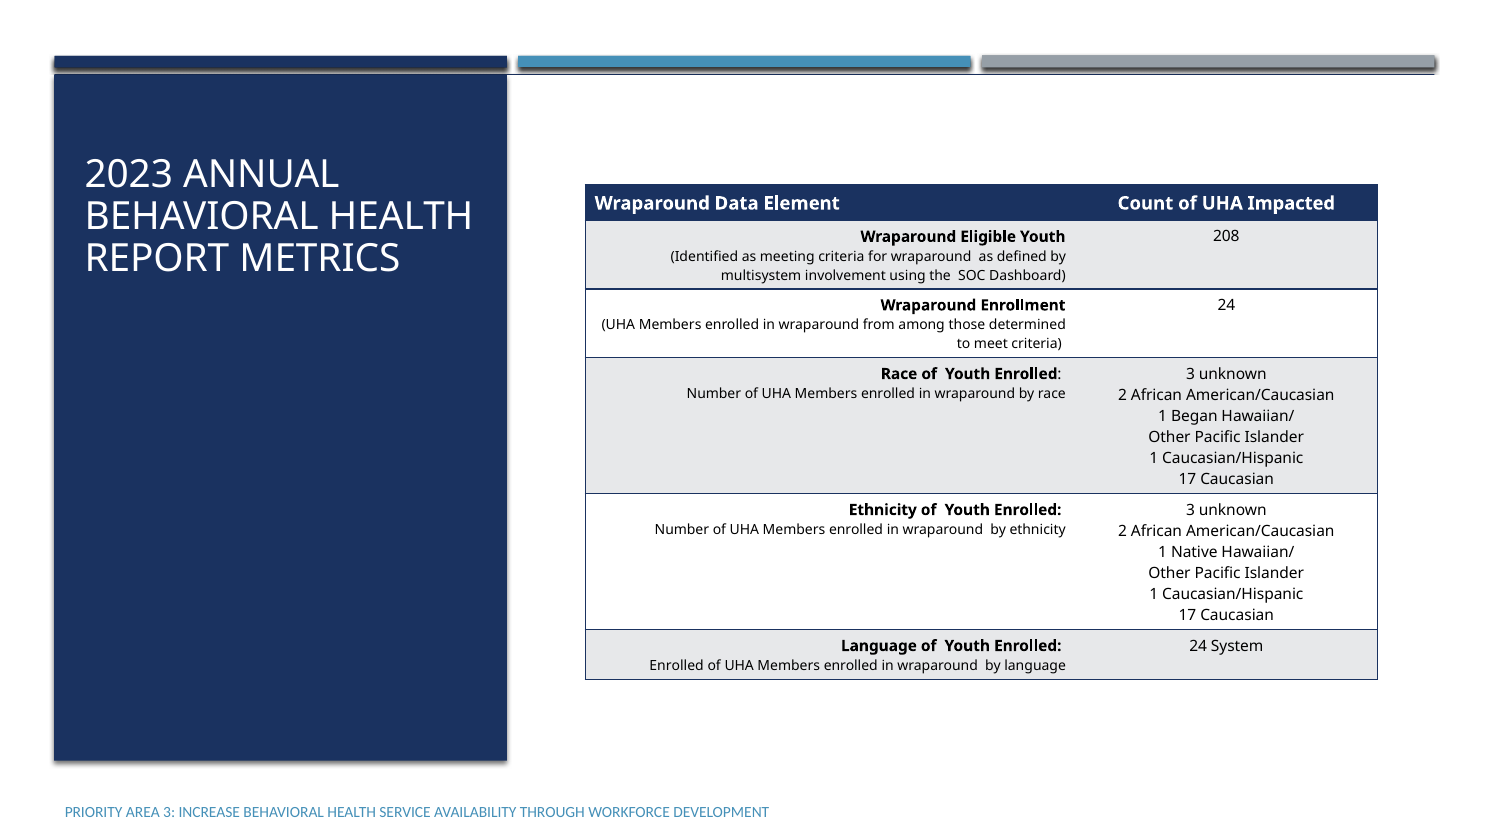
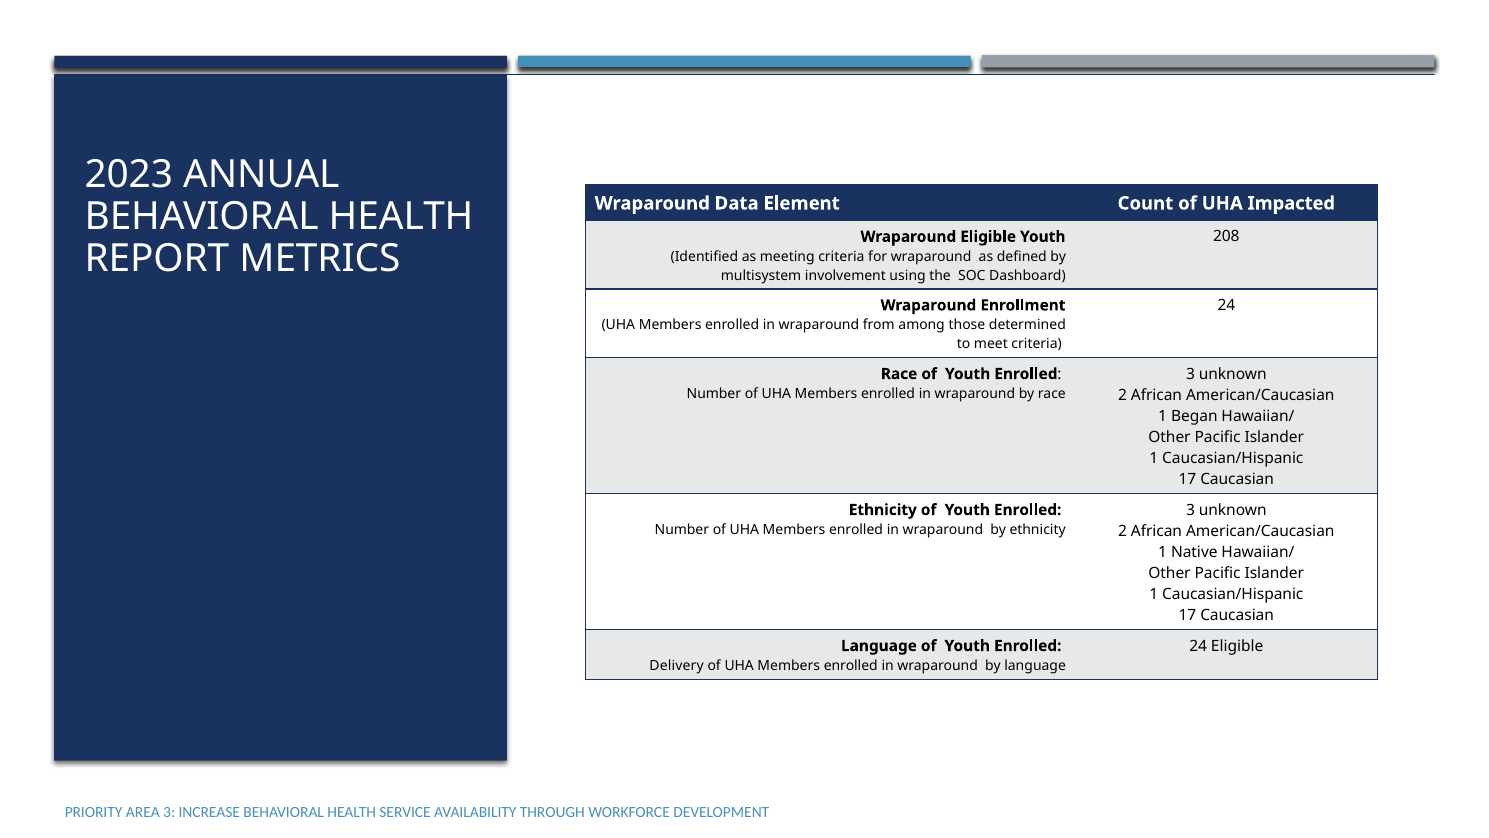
24 System: System -> Eligible
Enrolled at (677, 665): Enrolled -> Delivery
